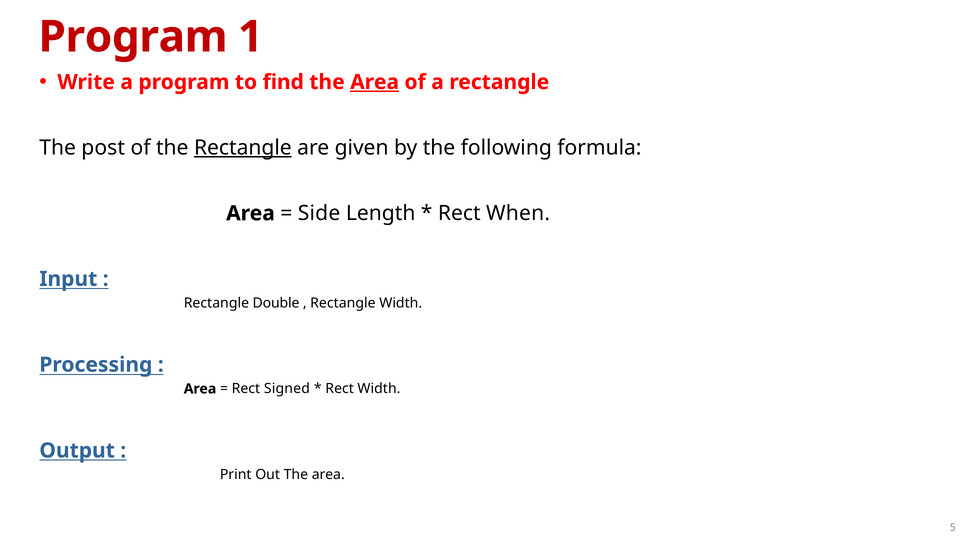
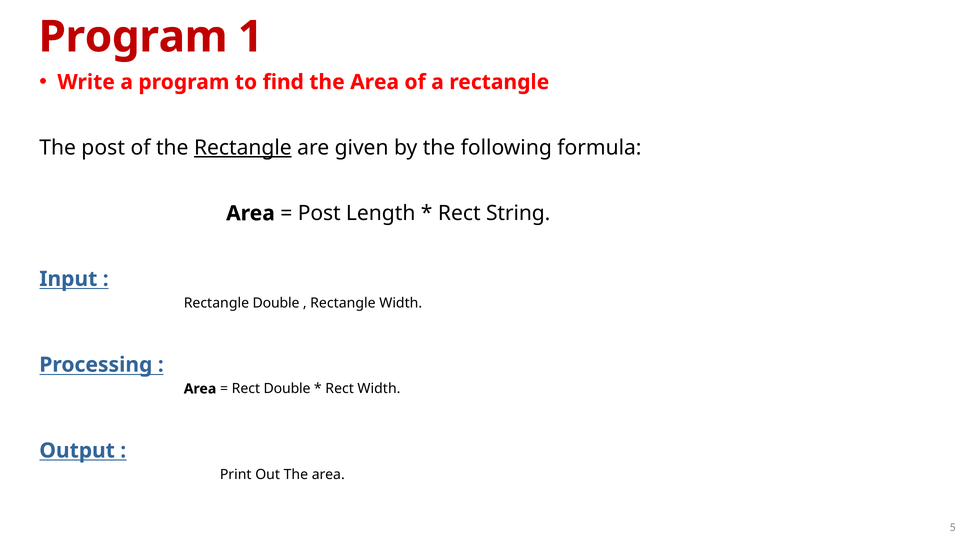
Area at (375, 82) underline: present -> none
Side at (319, 213): Side -> Post
When: When -> String
Rect Signed: Signed -> Double
